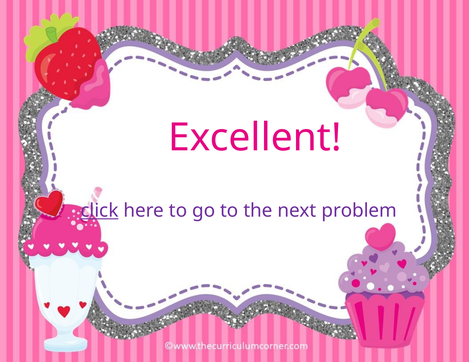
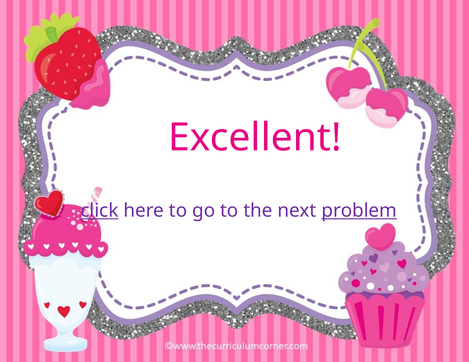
problem underline: none -> present
